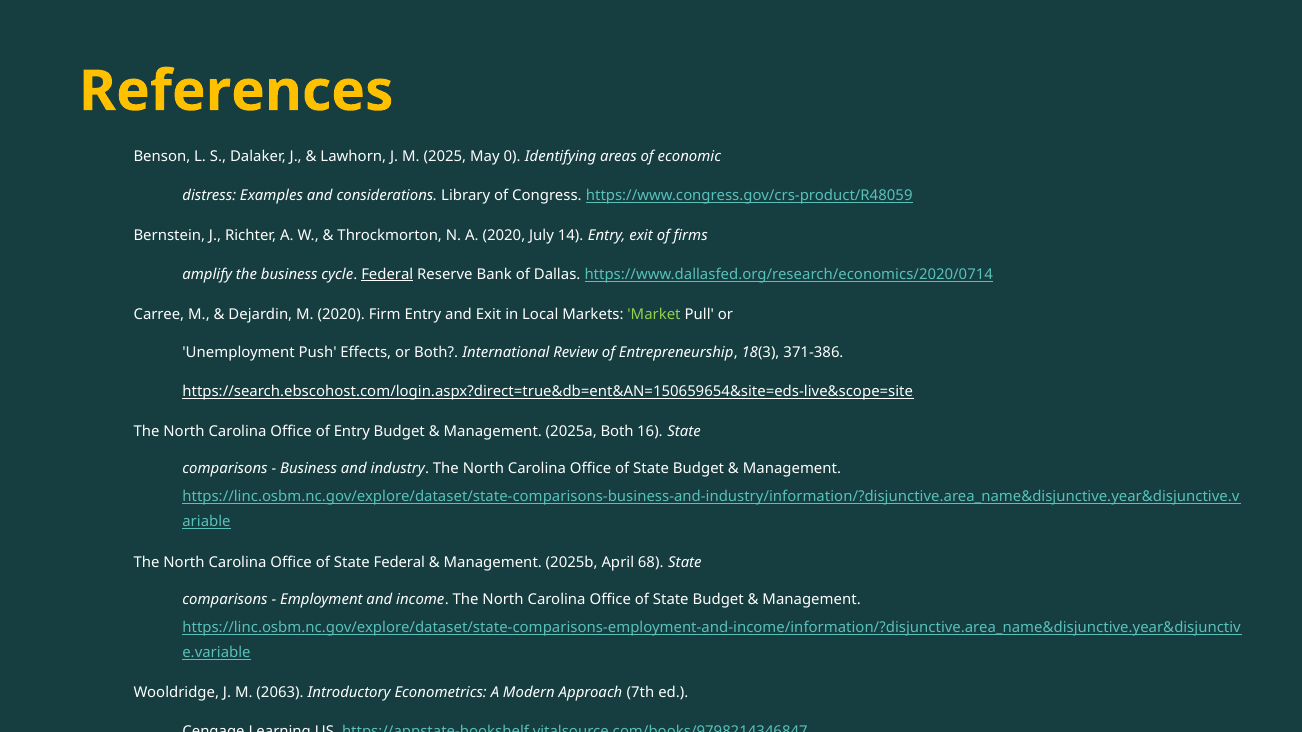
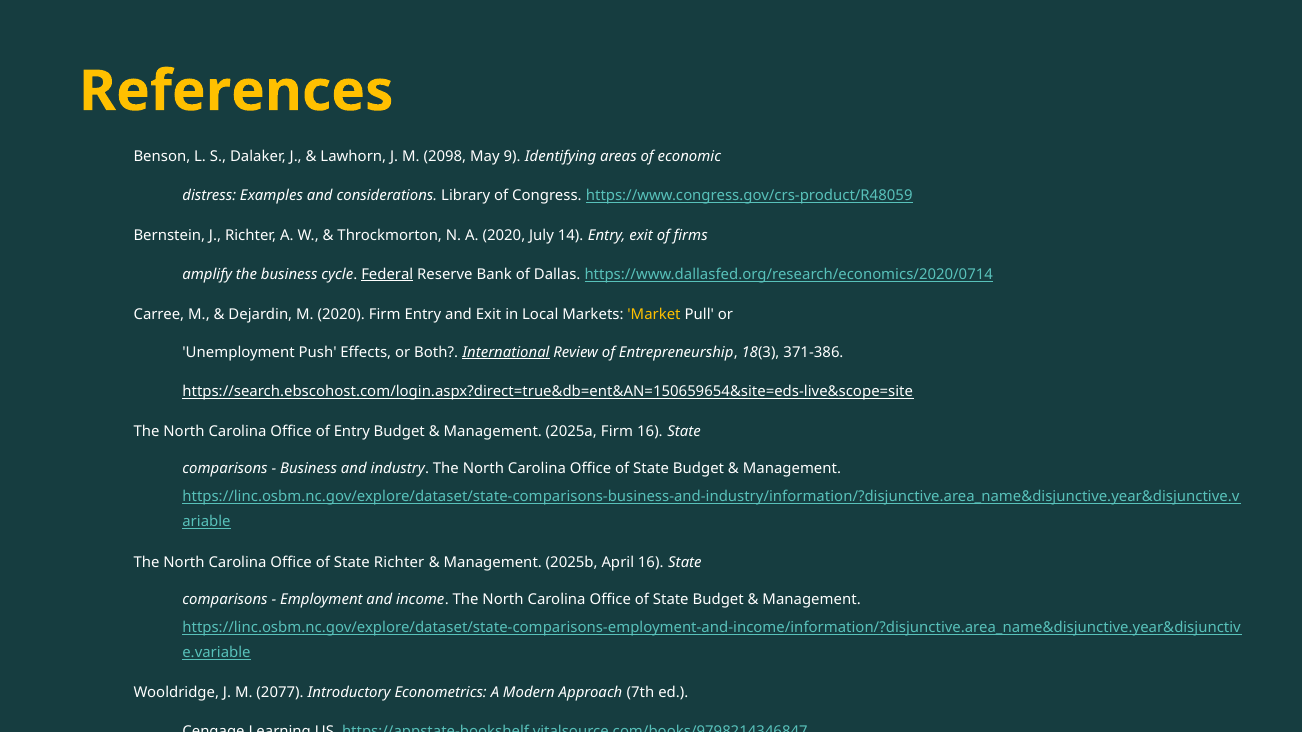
2025: 2025 -> 2098
0: 0 -> 9
Market colour: light green -> yellow
International underline: none -> present
2025a Both: Both -> Firm
State Federal: Federal -> Richter
April 68: 68 -> 16
2063: 2063 -> 2077
